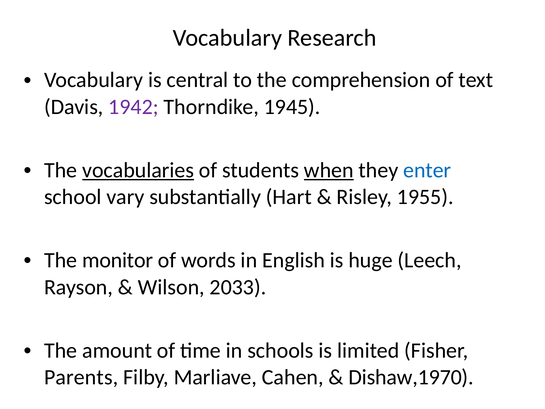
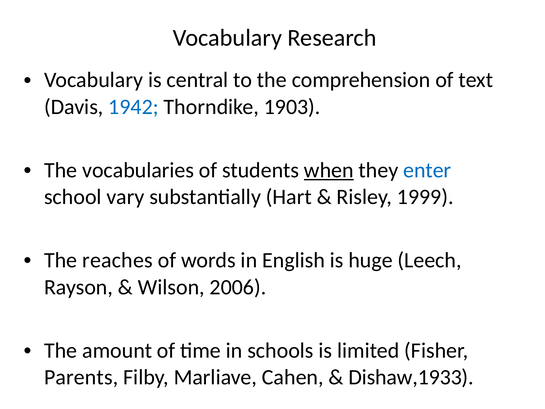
1942 colour: purple -> blue
1945: 1945 -> 1903
vocabularies underline: present -> none
1955: 1955 -> 1999
monitor: monitor -> reaches
2033: 2033 -> 2006
Dishaw,1970: Dishaw,1970 -> Dishaw,1933
